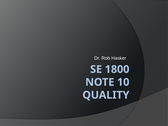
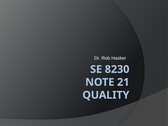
1800: 1800 -> 8230
10: 10 -> 21
